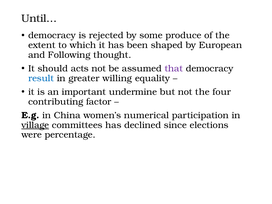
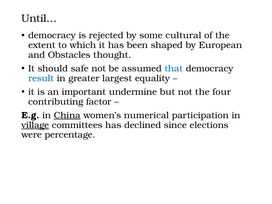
produce: produce -> cultural
Following: Following -> Obstacles
acts: acts -> safe
that colour: purple -> blue
willing: willing -> largest
China underline: none -> present
